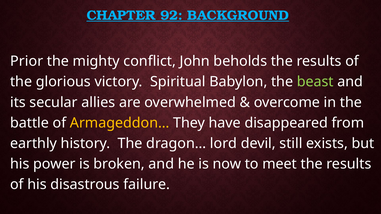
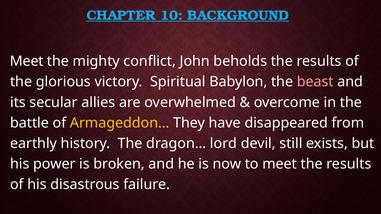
92: 92 -> 10
Prior at (27, 61): Prior -> Meet
beast colour: light green -> pink
